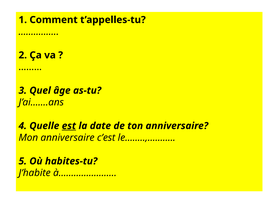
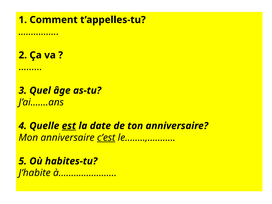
c’est underline: none -> present
